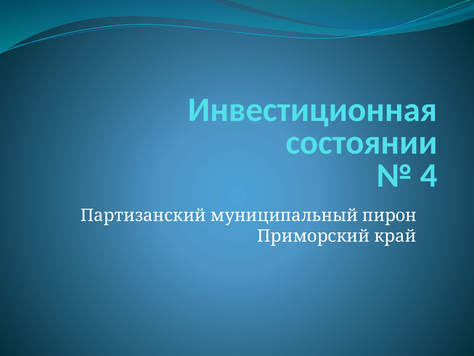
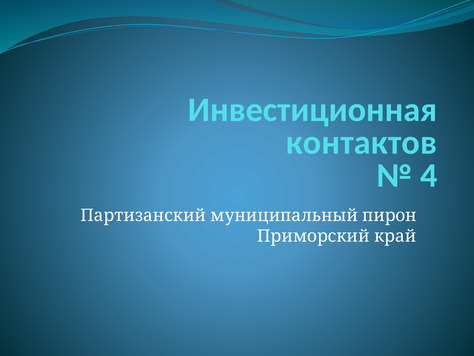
состоянии: состоянии -> контактов
